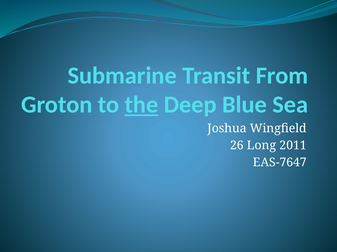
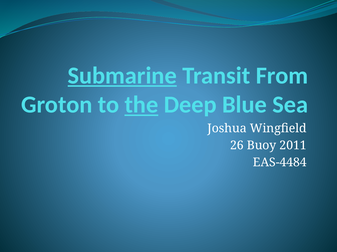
Submarine underline: none -> present
Long: Long -> Buoy
EAS-7647: EAS-7647 -> EAS-4484
